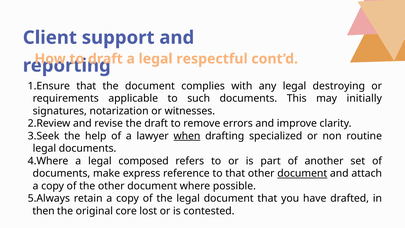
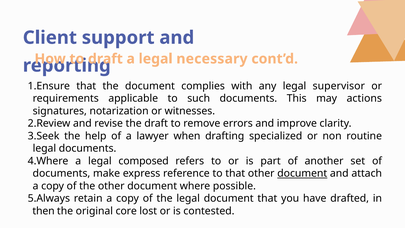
respectful: respectful -> necessary
destroying: destroying -> supervisor
initially: initially -> actions
when underline: present -> none
